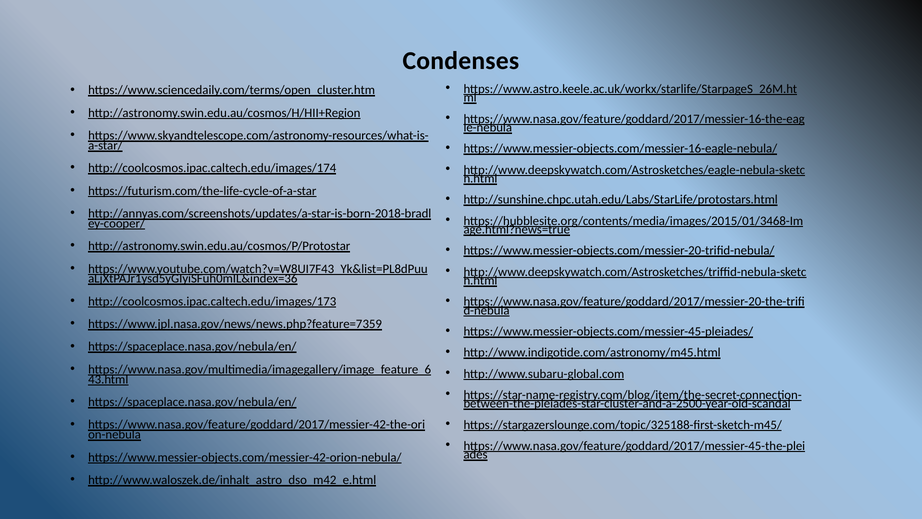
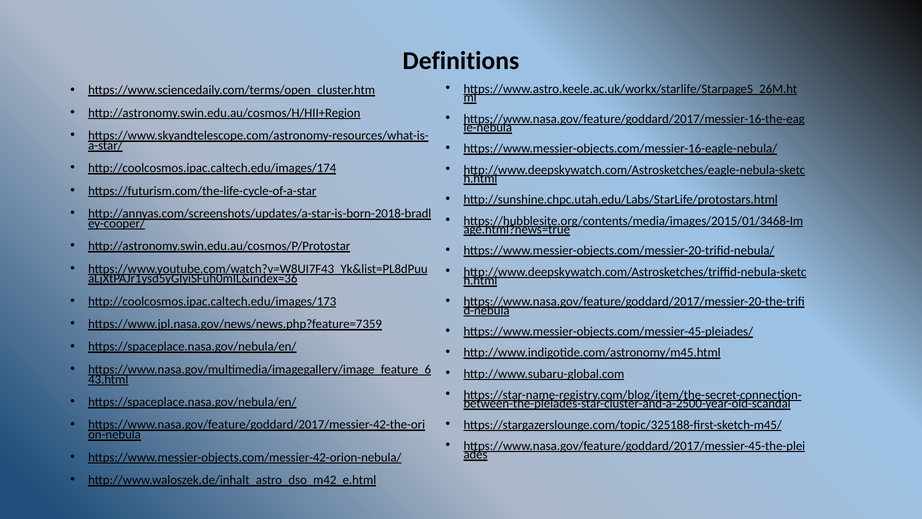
Condenses: Condenses -> Definitions
